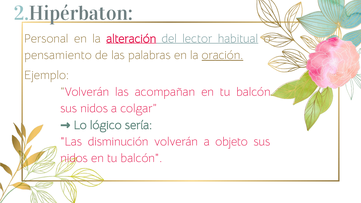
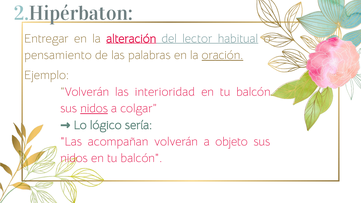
Personal: Personal -> Entregar
acompañan: acompañan -> interioridad
nidos at (94, 108) underline: none -> present
disminución: disminución -> acompañan
